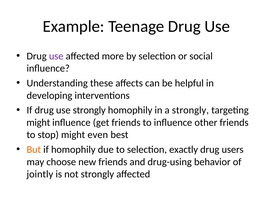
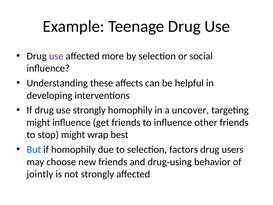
a strongly: strongly -> uncover
even: even -> wrap
But colour: orange -> blue
exactly: exactly -> factors
